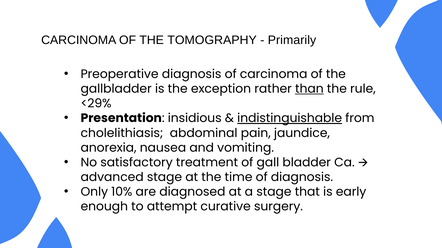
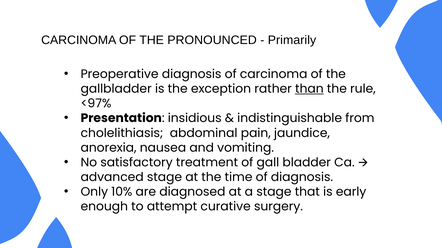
TOMOGRAPHY: TOMOGRAPHY -> PRONOUNCED
<29%: <29% -> <97%
indistinguishable underline: present -> none
